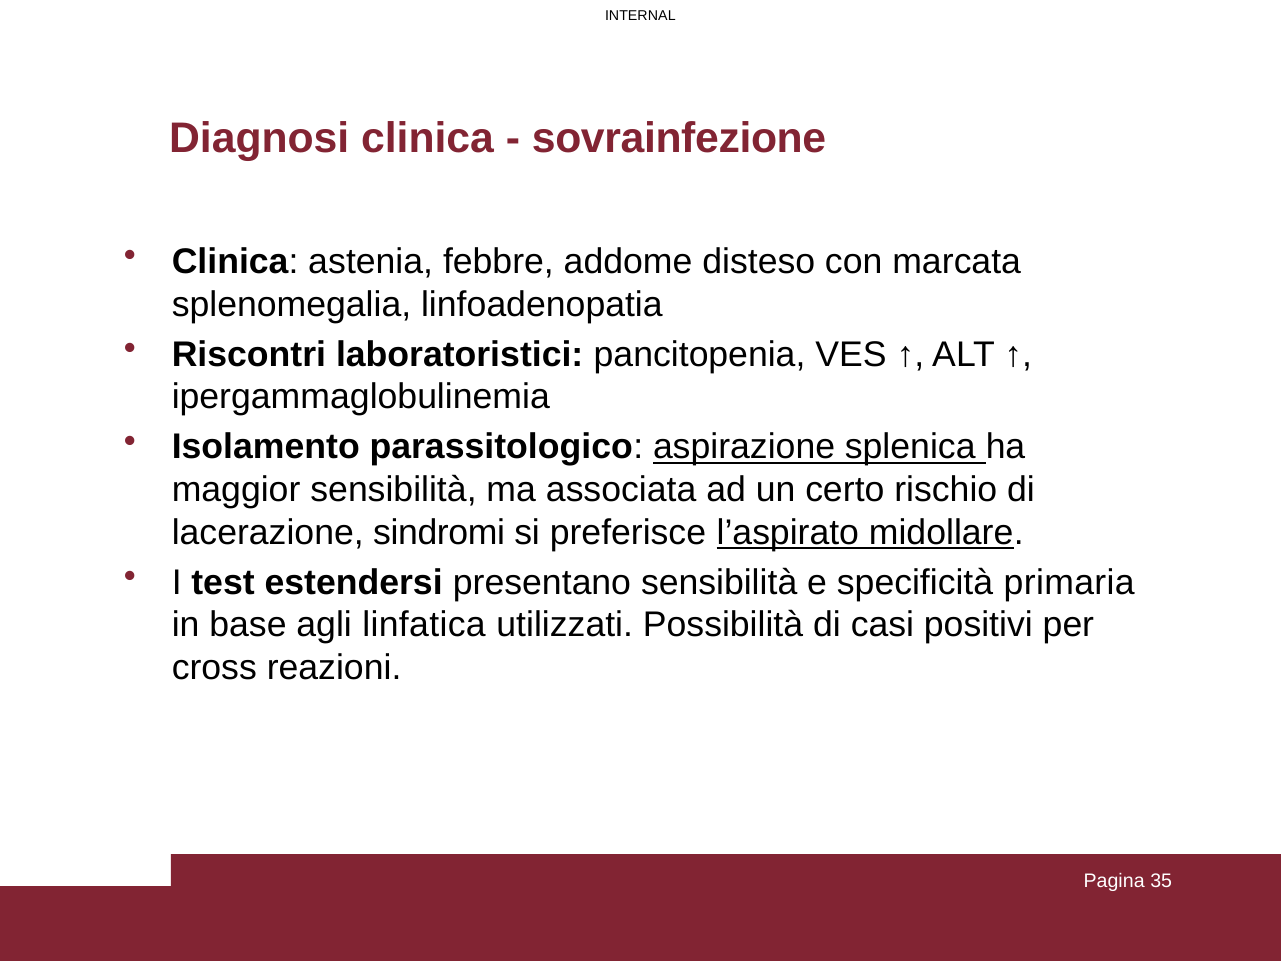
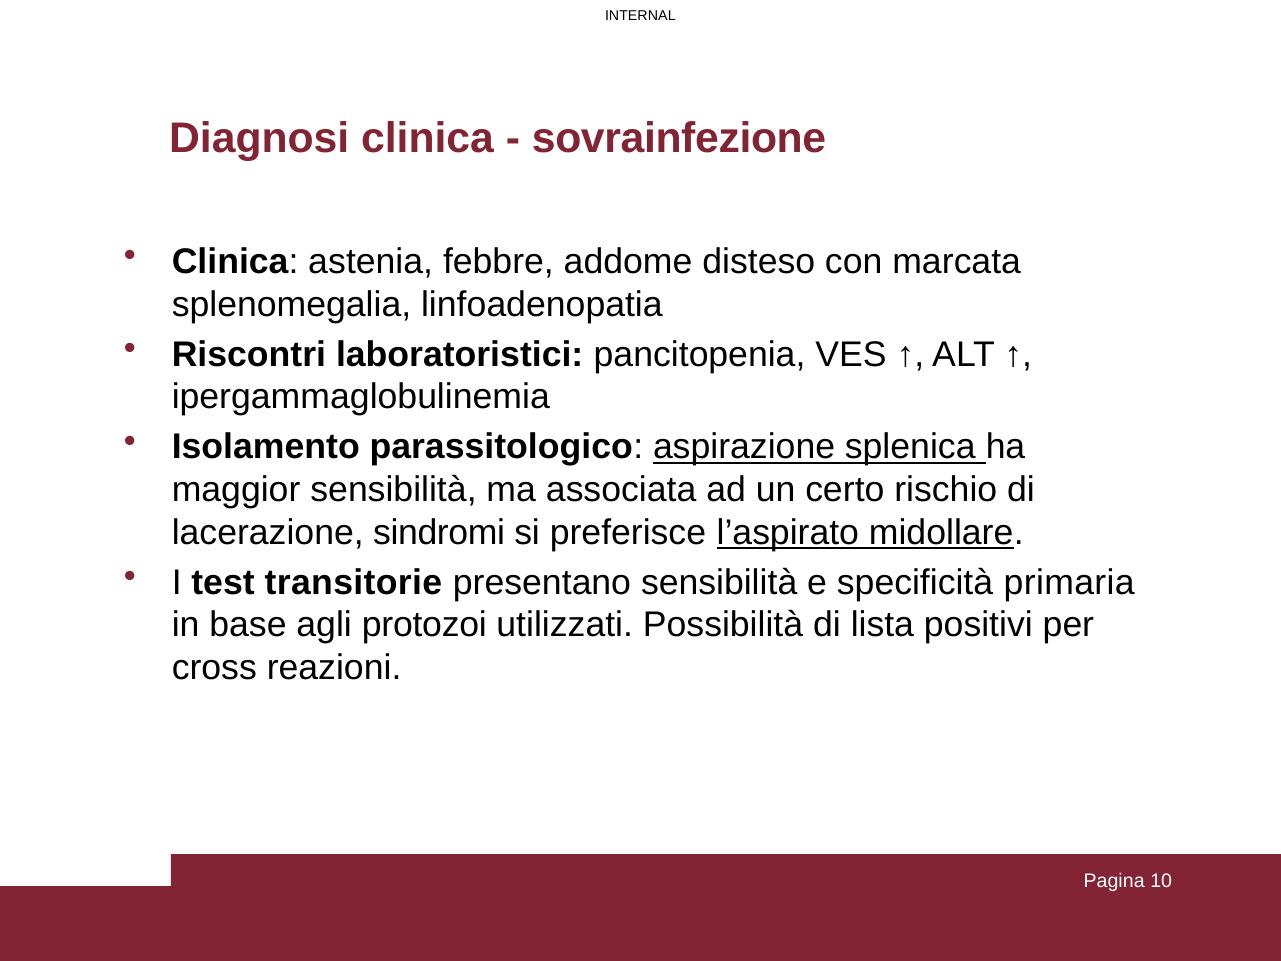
estendersi: estendersi -> transitorie
linfatica: linfatica -> protozoi
casi: casi -> lista
35: 35 -> 10
